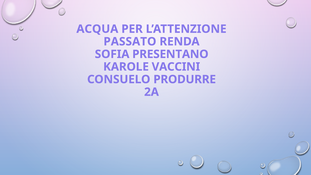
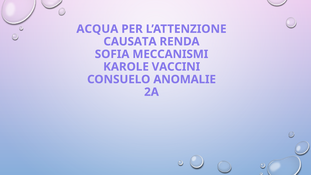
PASSATO: PASSATO -> CAUSATA
PRESENTANO: PRESENTANO -> MECCANISMI
PRODURRE: PRODURRE -> ANOMALIE
